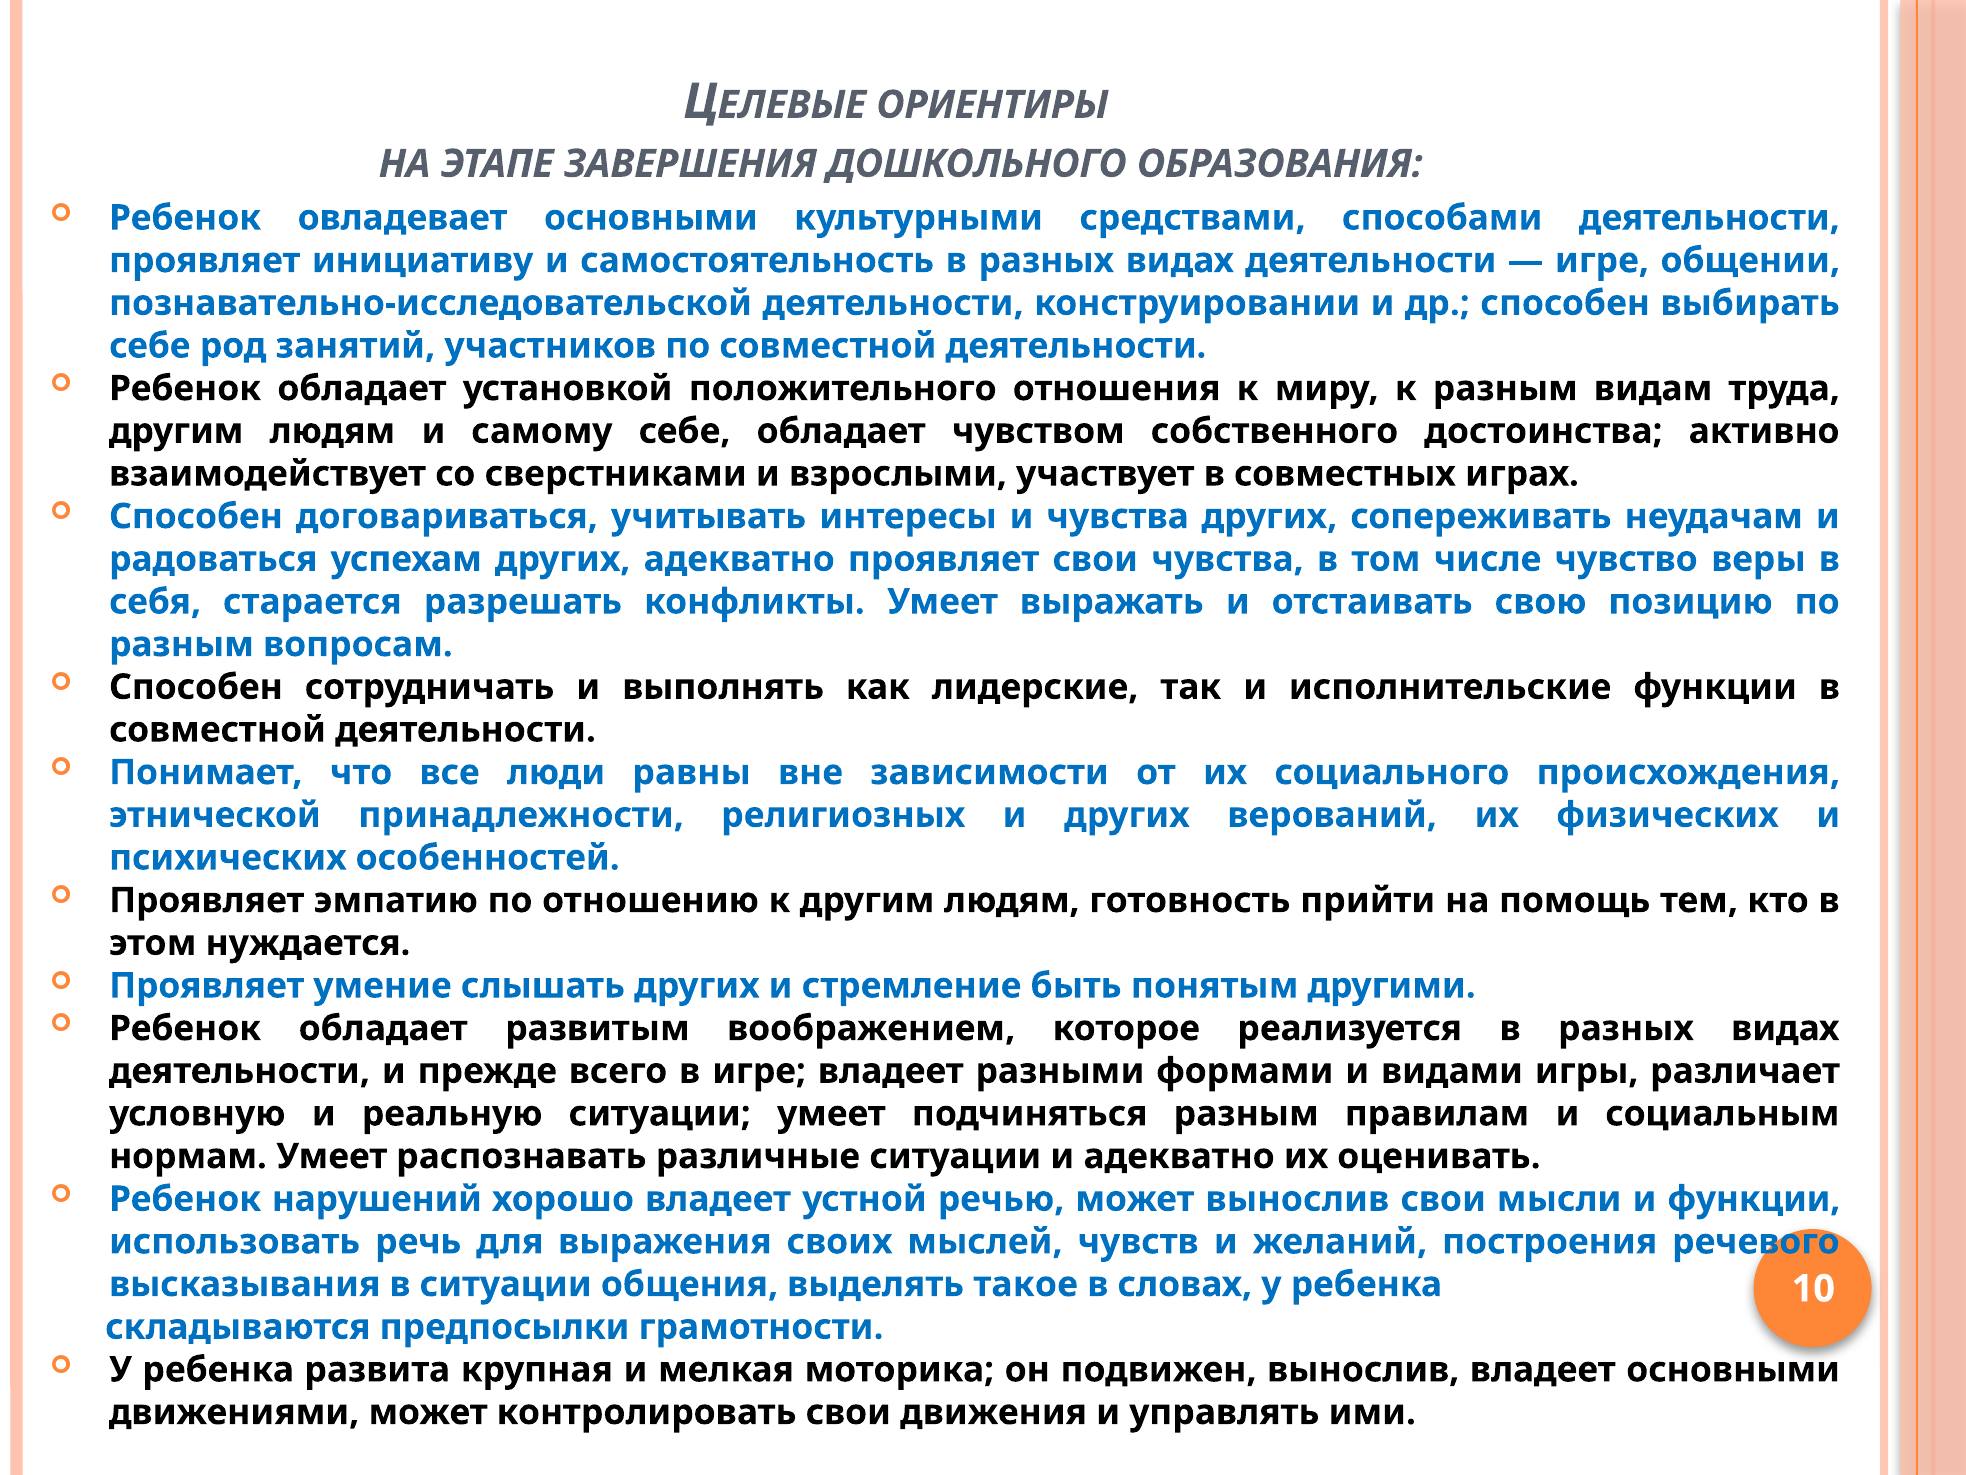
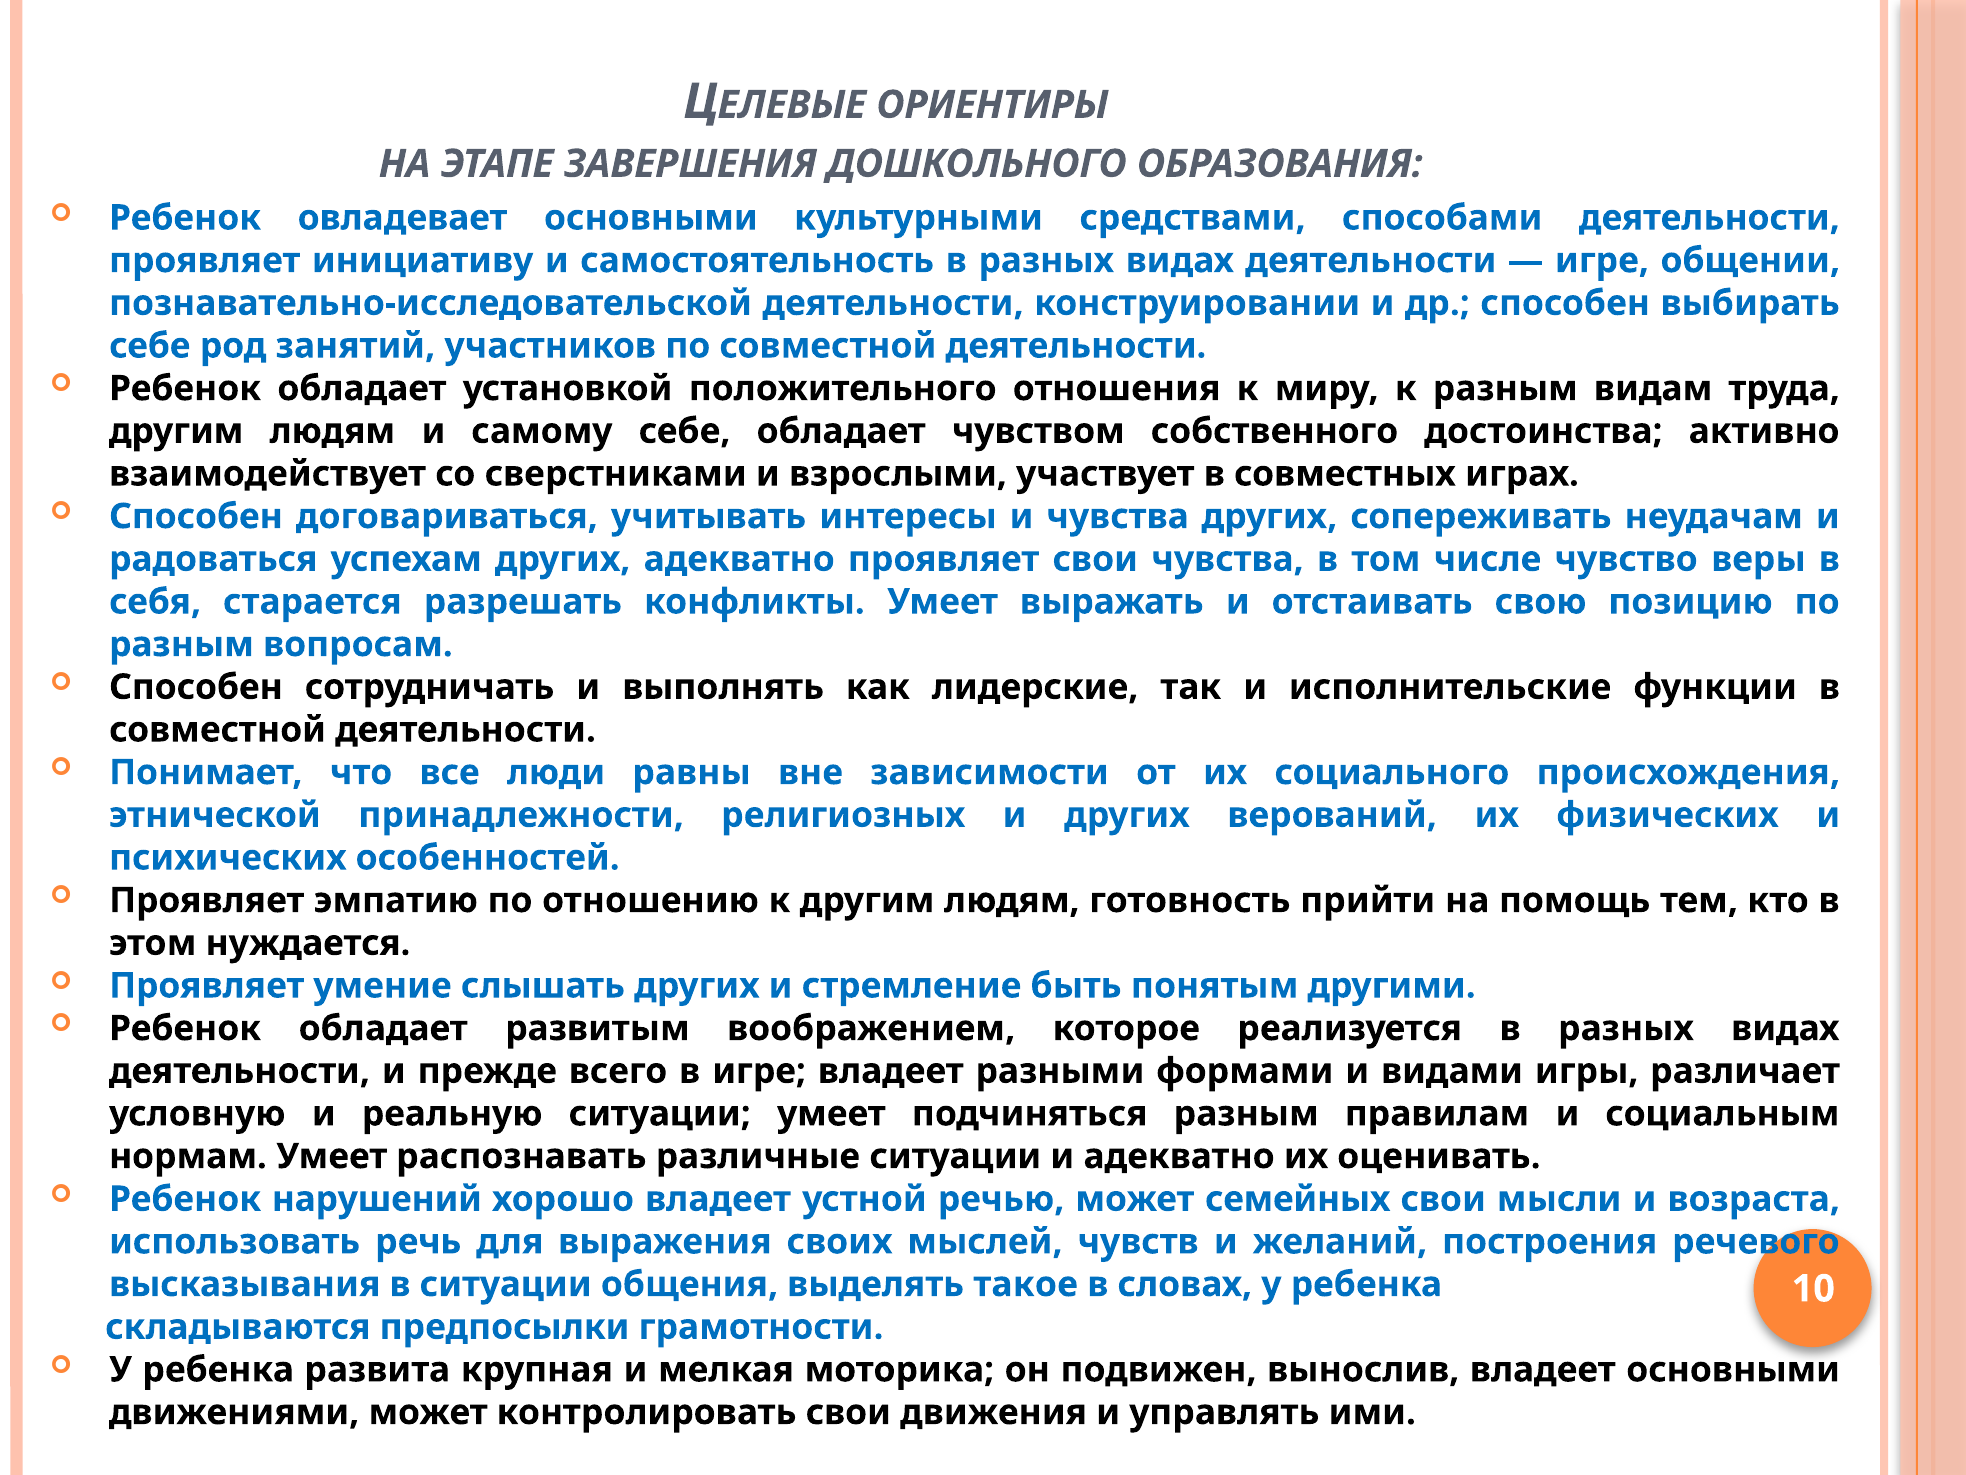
может вынослив: вынослив -> семейных
и функции: функции -> возраста
